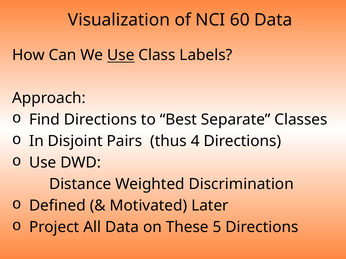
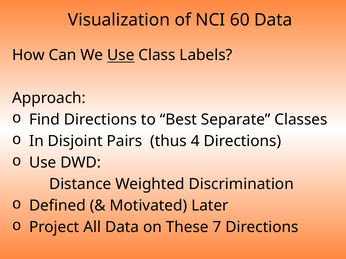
5: 5 -> 7
